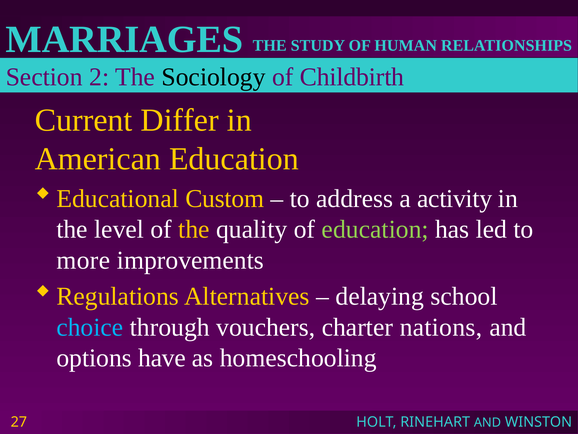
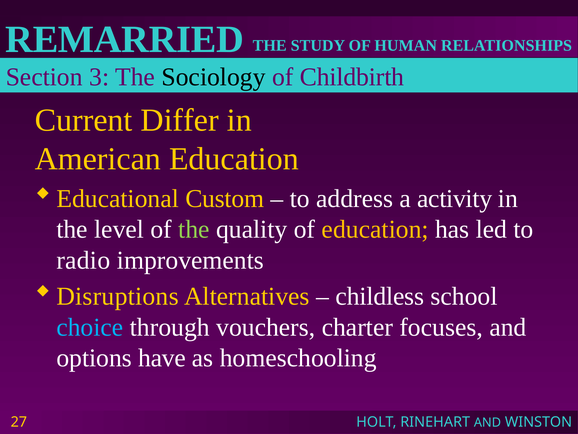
MARRIAGES: MARRIAGES -> REMARRIED
2: 2 -> 3
the at (194, 229) colour: yellow -> light green
education at (375, 229) colour: light green -> yellow
more: more -> radio
Regulations: Regulations -> Disruptions
delaying: delaying -> childless
nations: nations -> focuses
